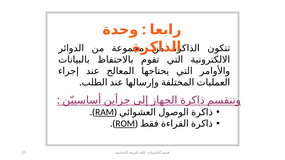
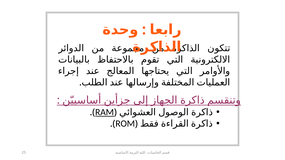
ROM underline: present -> none
